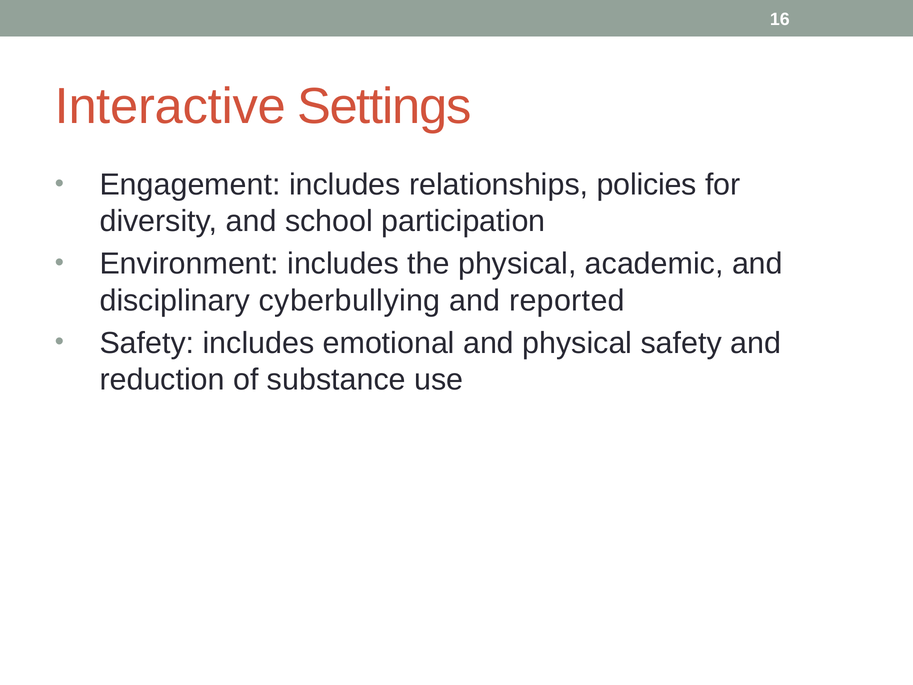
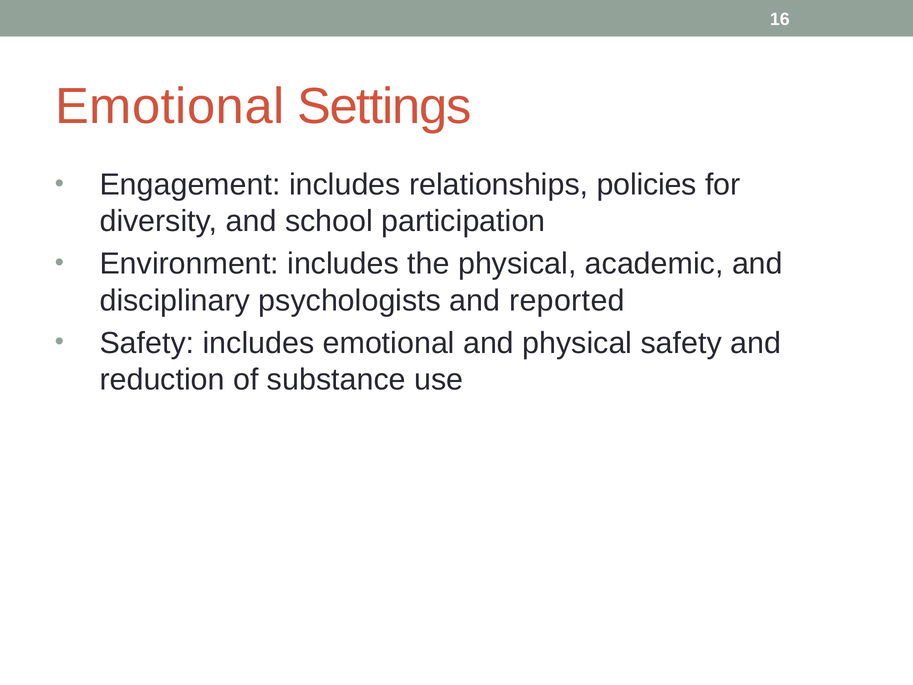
Interactive at (170, 106): Interactive -> Emotional
cyberbullying: cyberbullying -> psychologists
